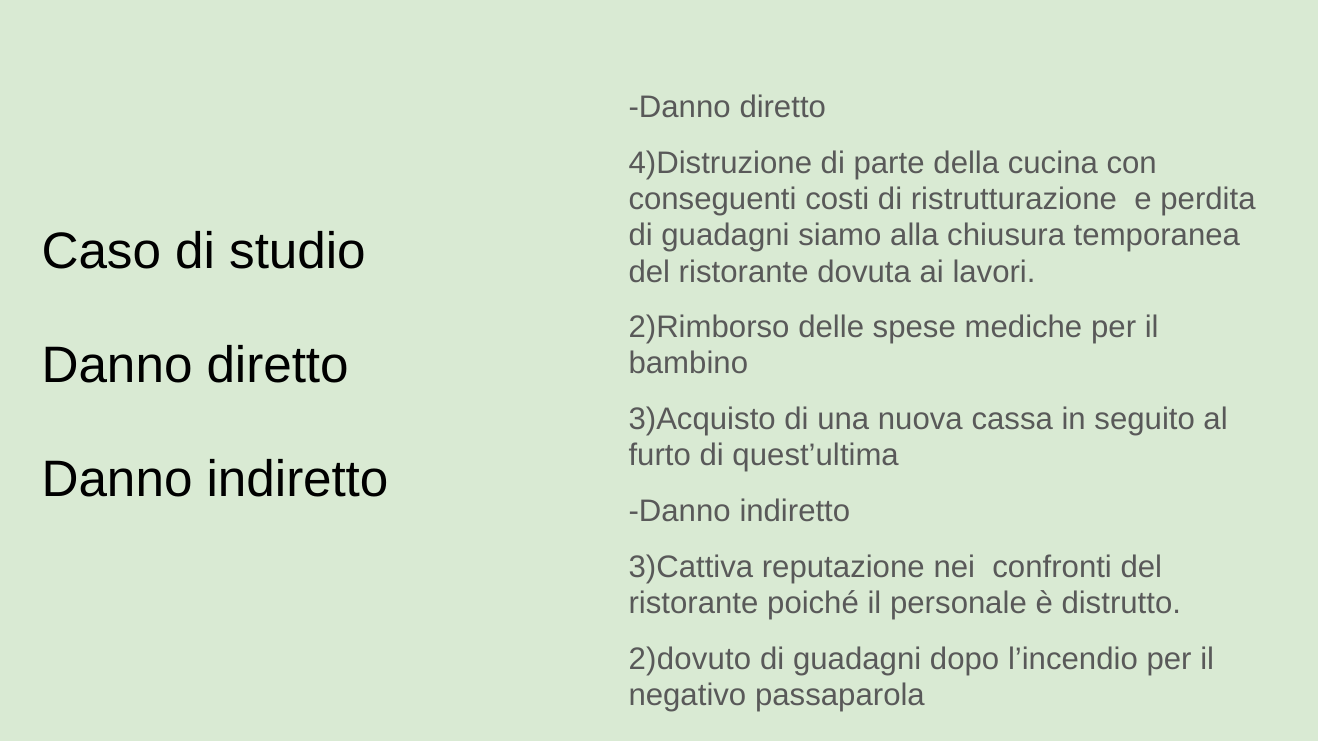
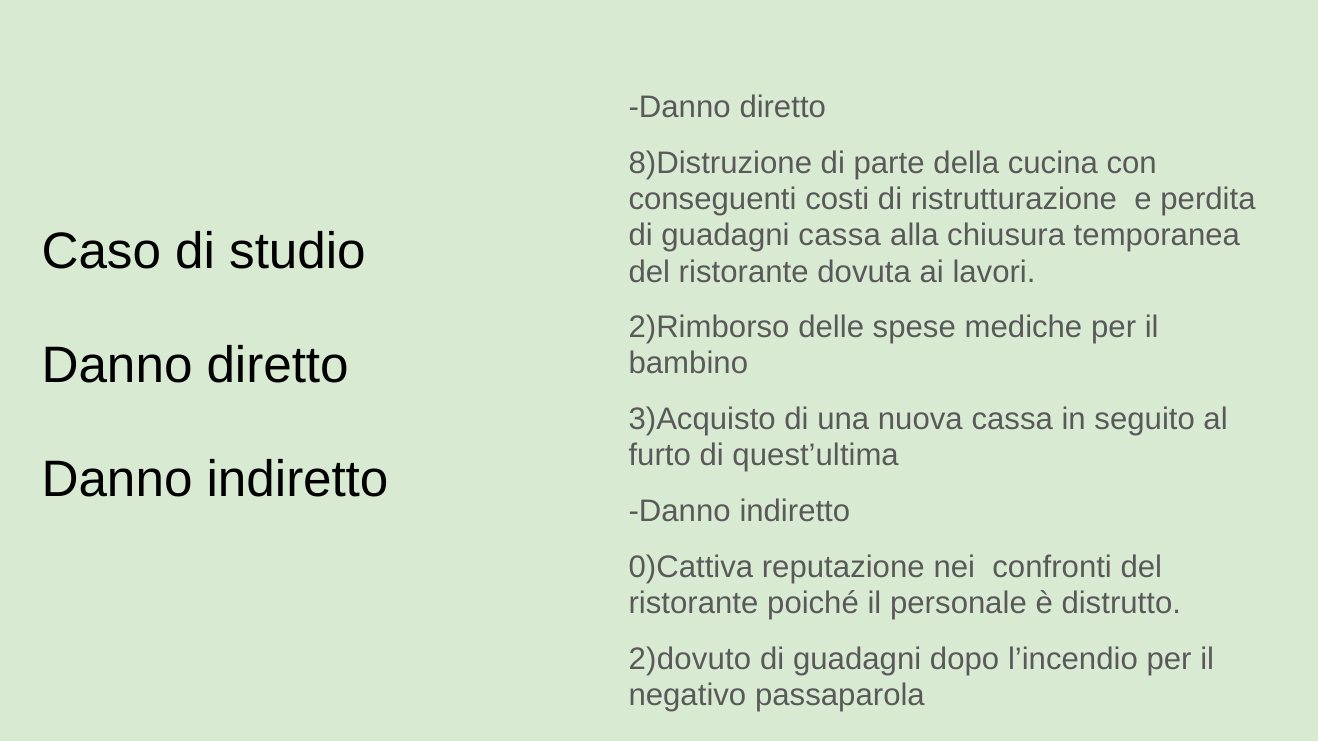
4)Distruzione: 4)Distruzione -> 8)Distruzione
guadagni siamo: siamo -> cassa
3)Cattiva: 3)Cattiva -> 0)Cattiva
